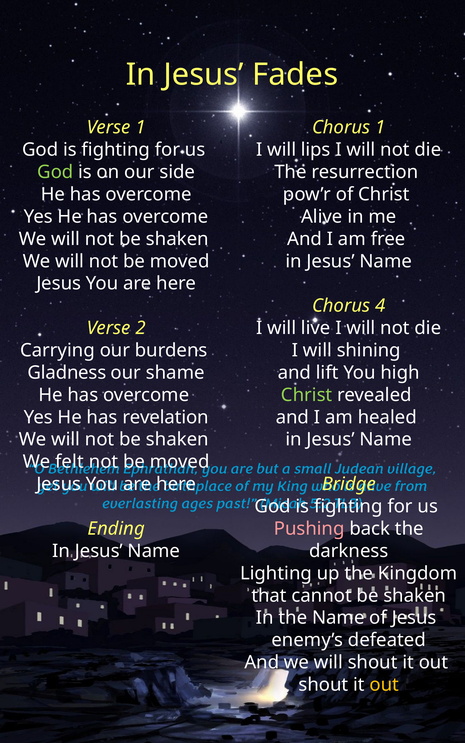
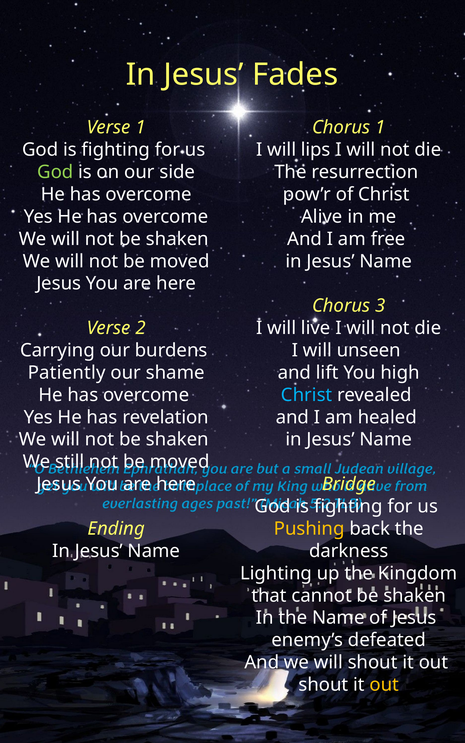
4: 4 -> 3
shining: shining -> unseen
Gladness: Gladness -> Patiently
Christ at (307, 395) colour: light green -> light blue
felt: felt -> still
Pushing colour: pink -> yellow
